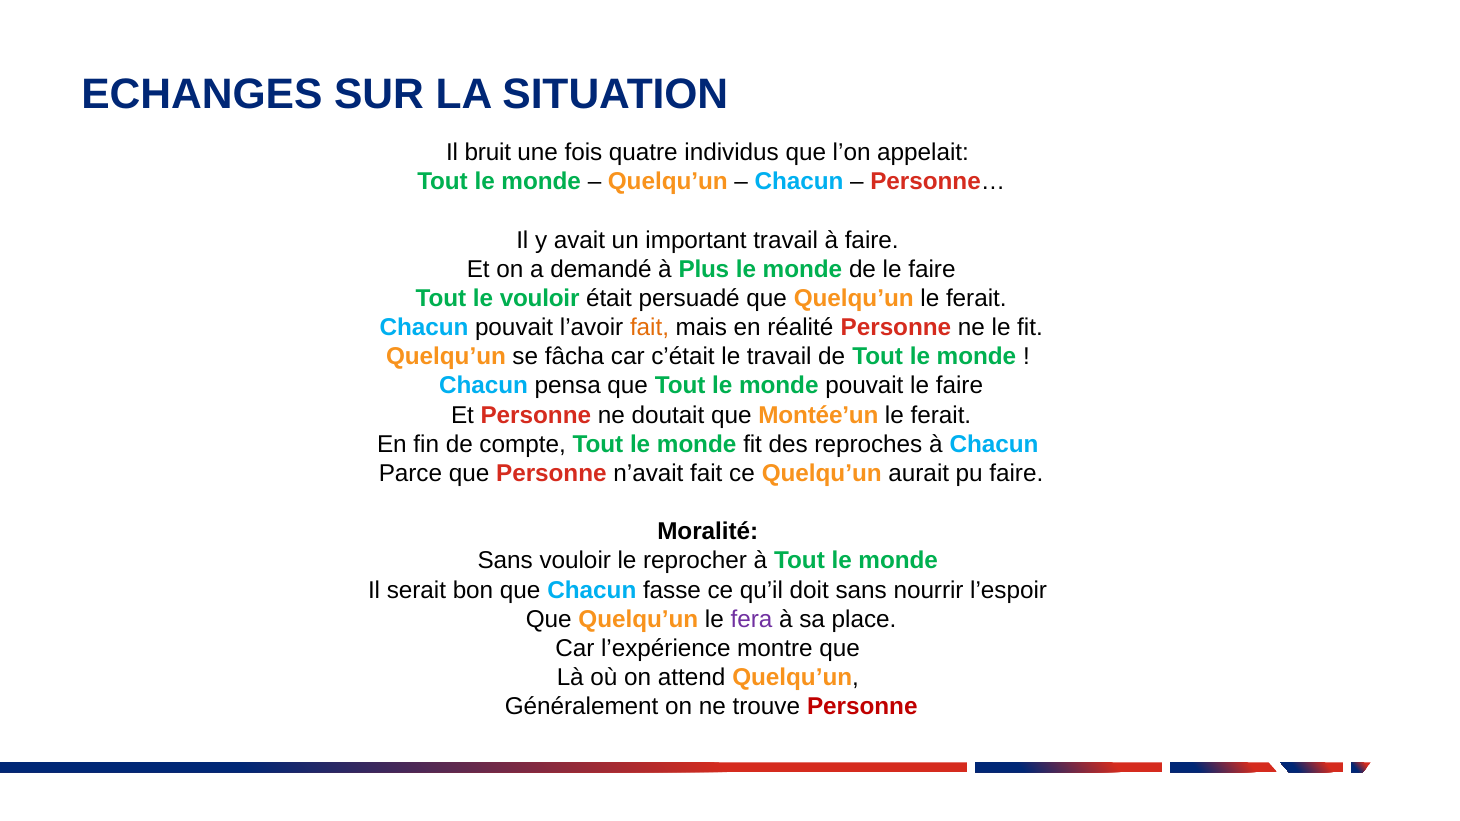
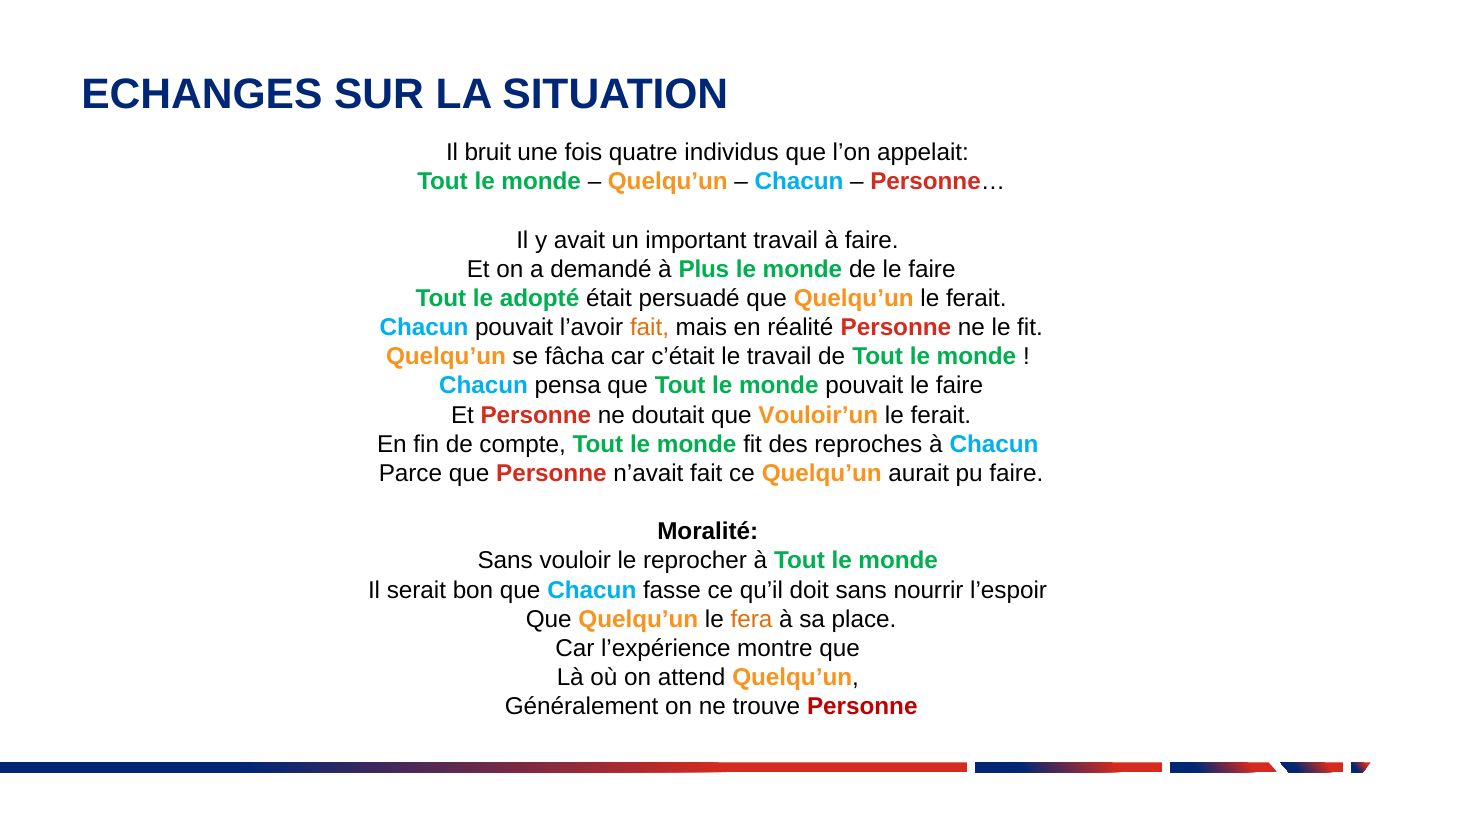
le vouloir: vouloir -> adopté
Montée’un: Montée’un -> Vouloir’un
fera colour: purple -> orange
